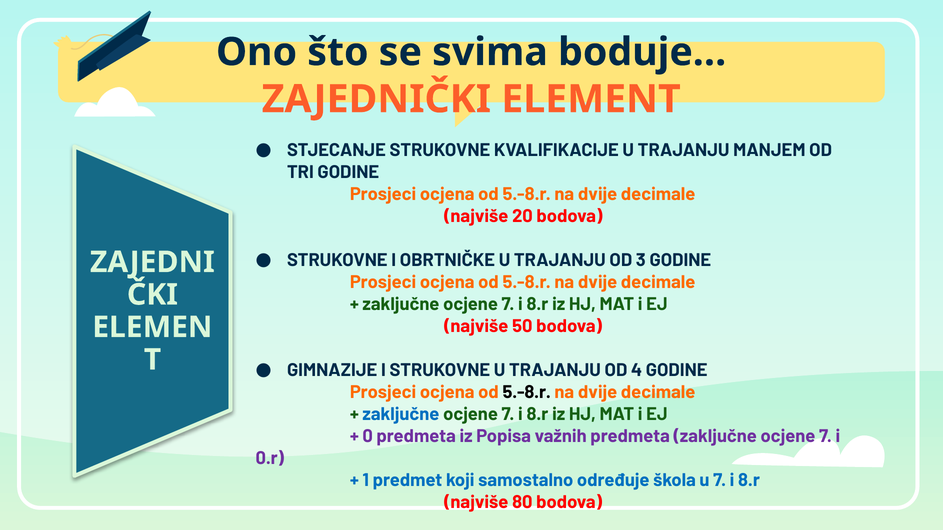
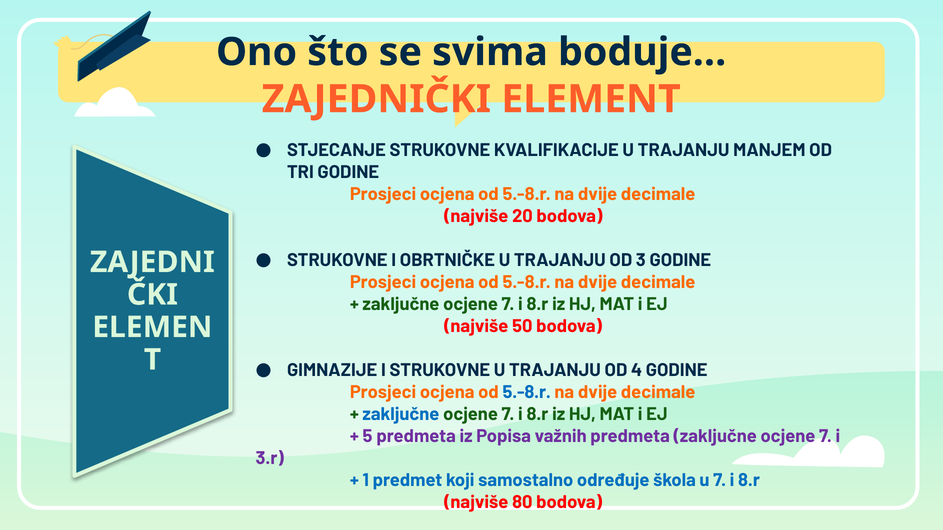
5.-8.r at (527, 393) colour: black -> blue
0: 0 -> 5
0.r: 0.r -> 3.r
